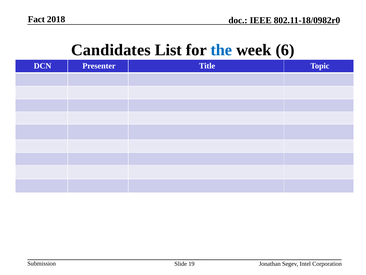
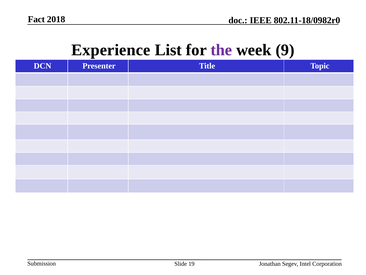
Candidates: Candidates -> Experience
the colour: blue -> purple
6: 6 -> 9
